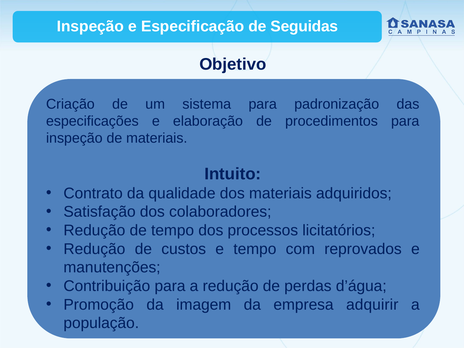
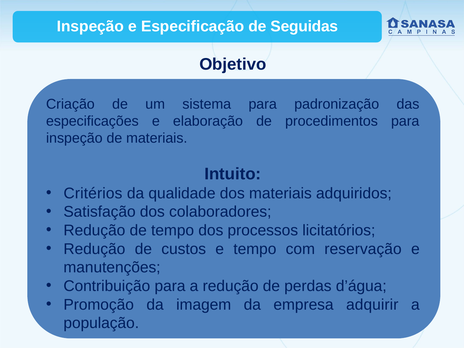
Contrato: Contrato -> Critérios
reprovados: reprovados -> reservação
